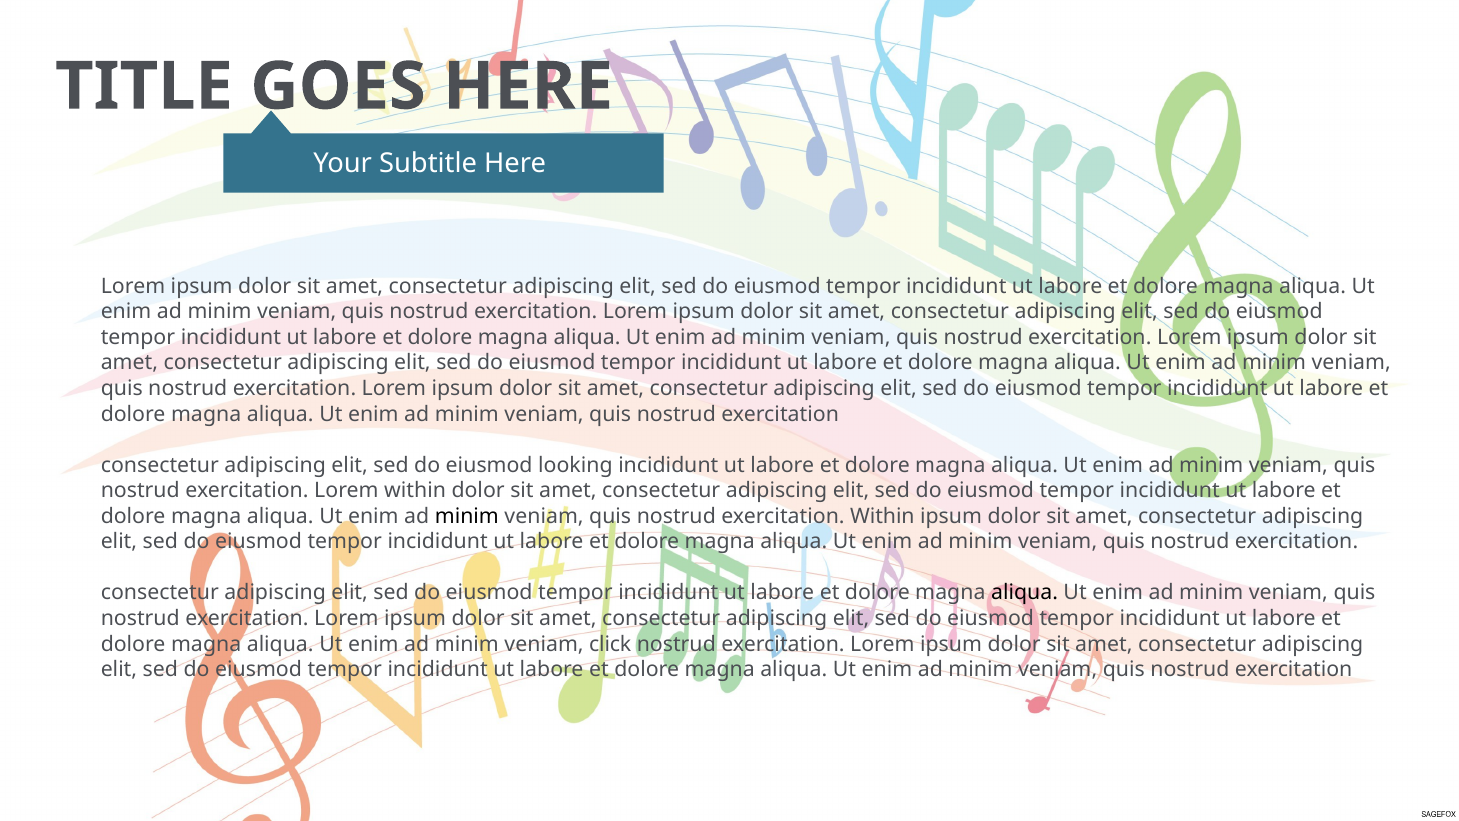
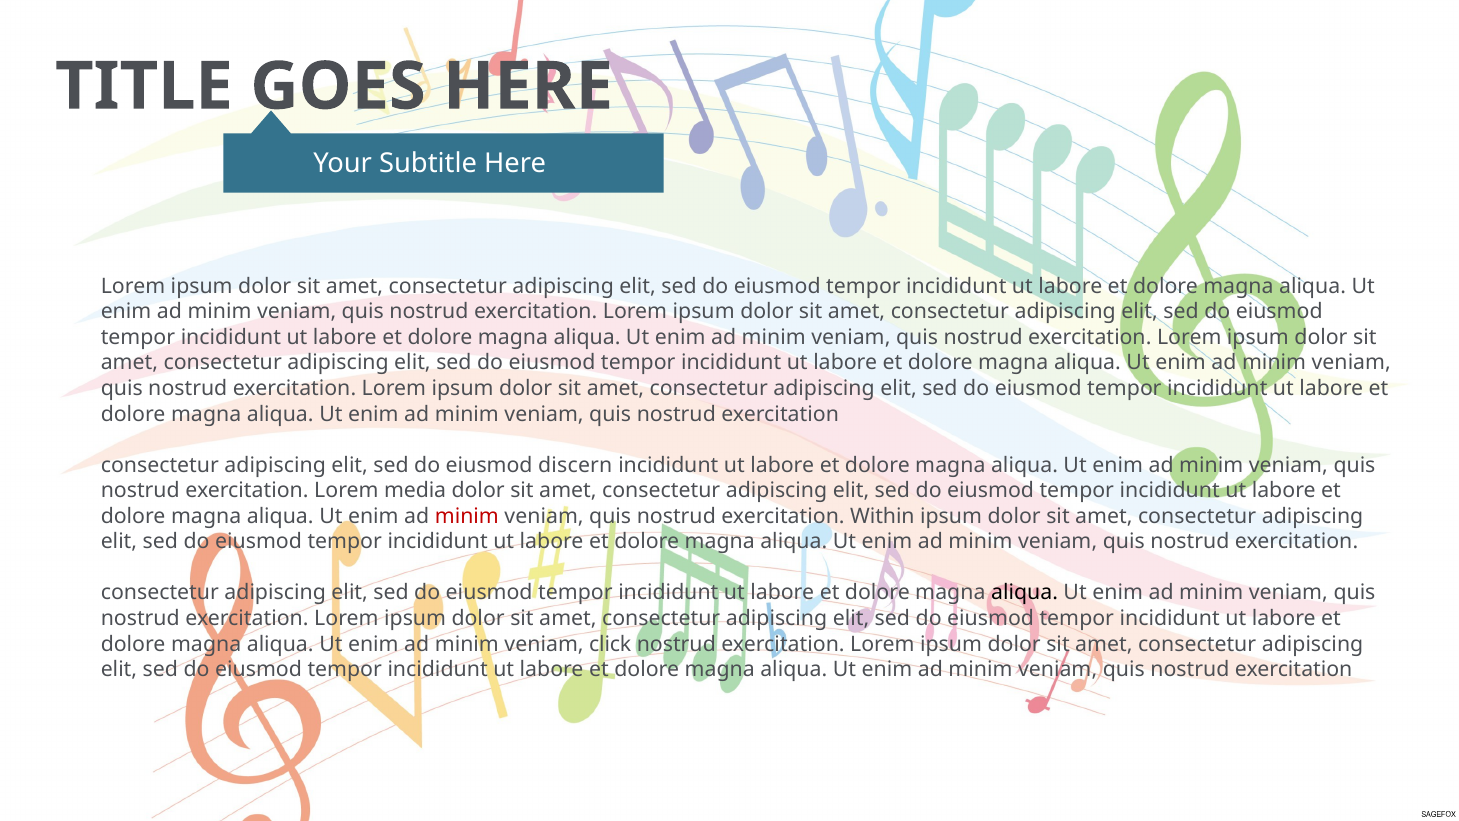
looking: looking -> discern
Lorem within: within -> media
minim at (467, 516) colour: black -> red
